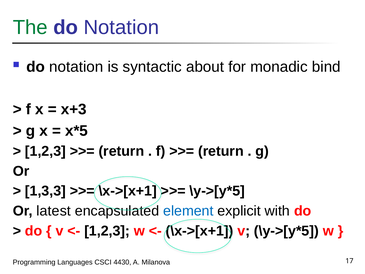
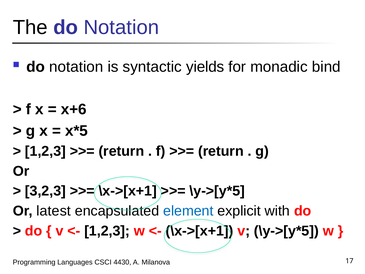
The colour: green -> black
about: about -> yields
x+3: x+3 -> x+6
1,3,3: 1,3,3 -> 3,2,3
